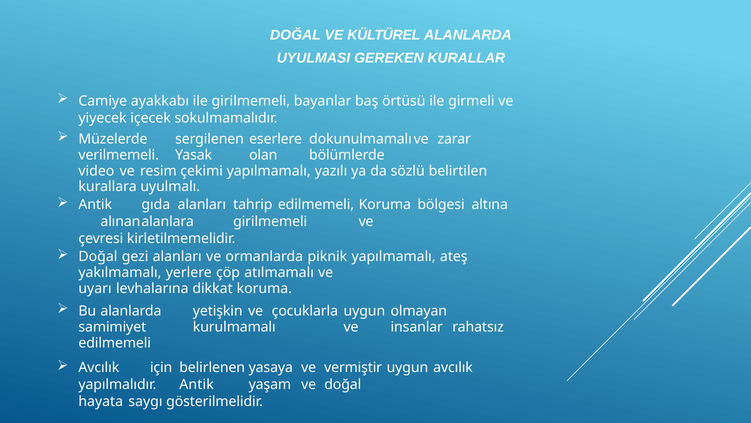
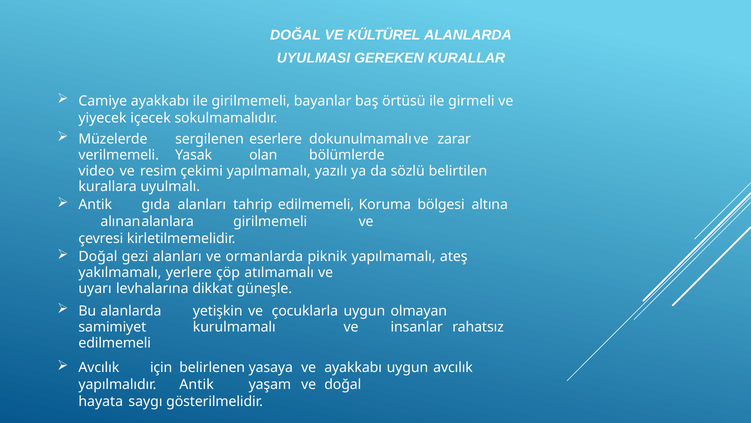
dikkat koruma: koruma -> güneşle
ve vermiştir: vermiştir -> ayakkabı
